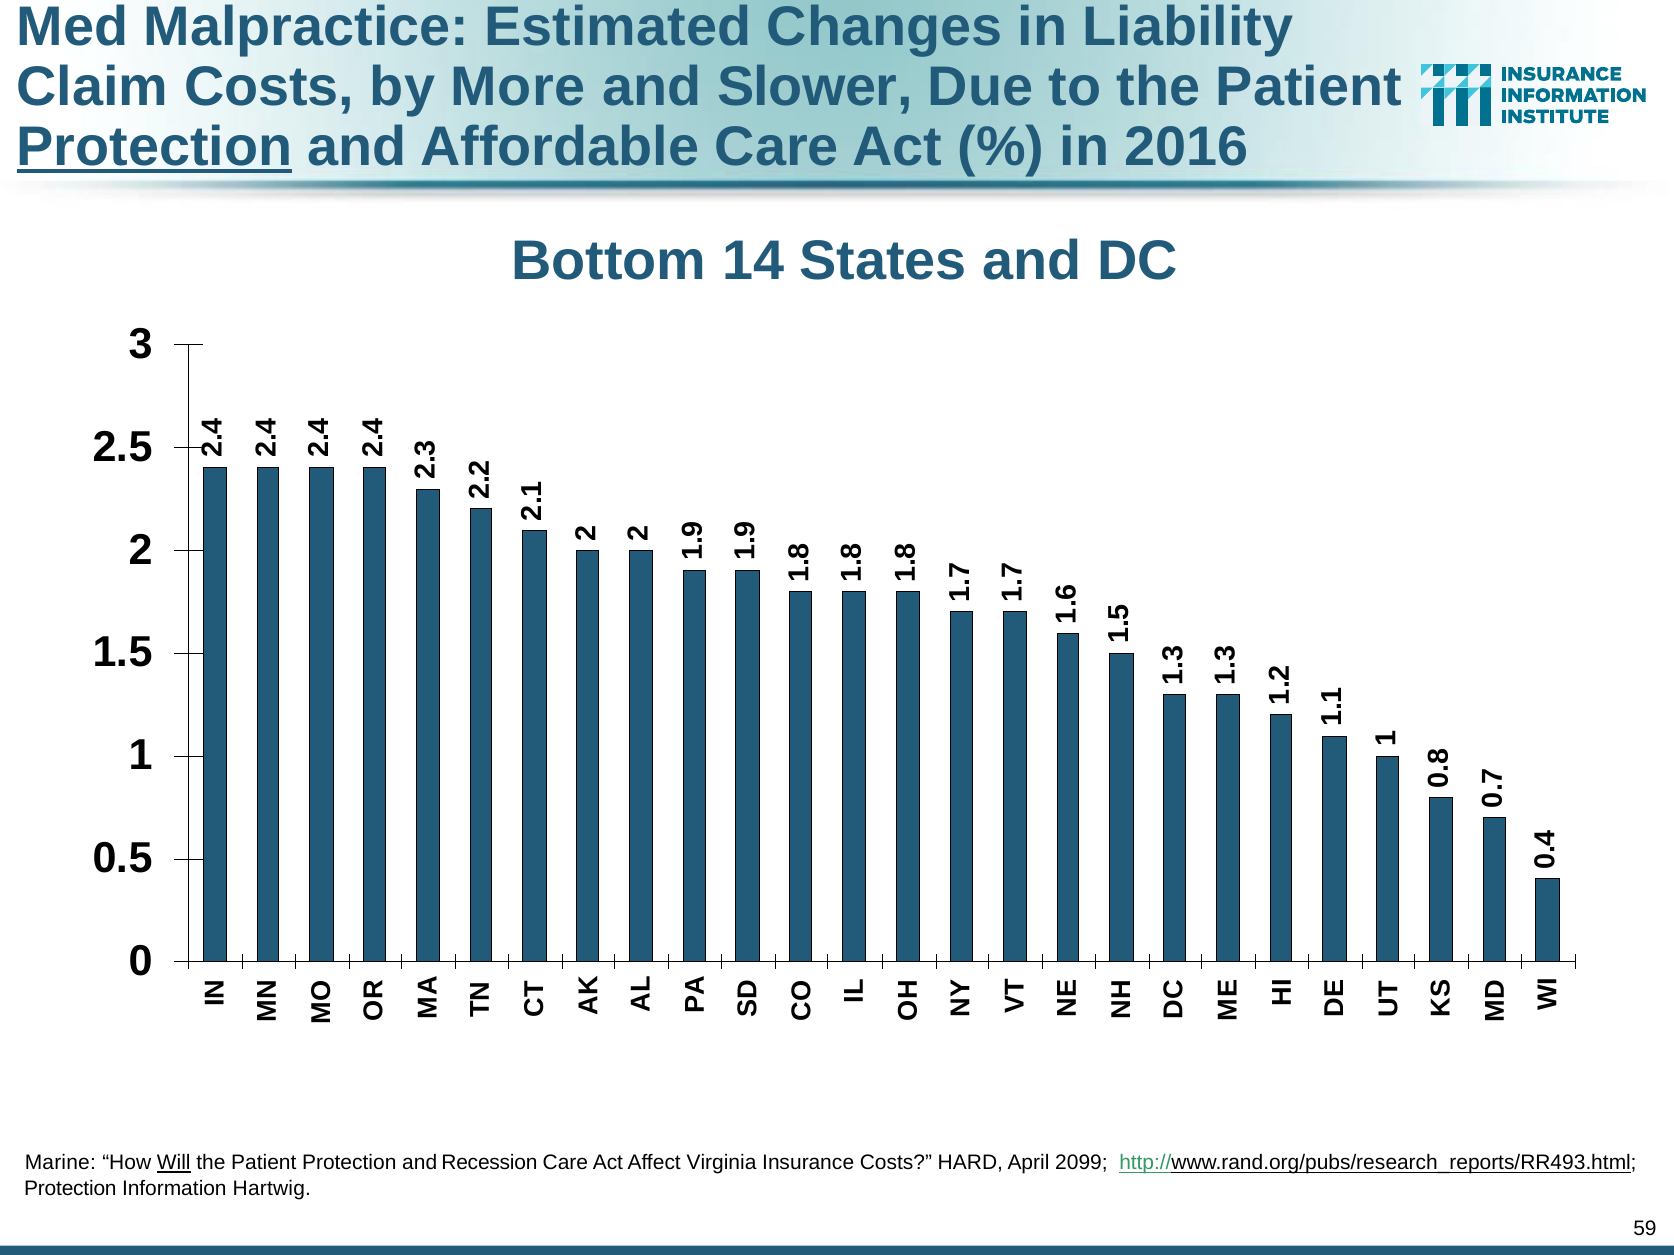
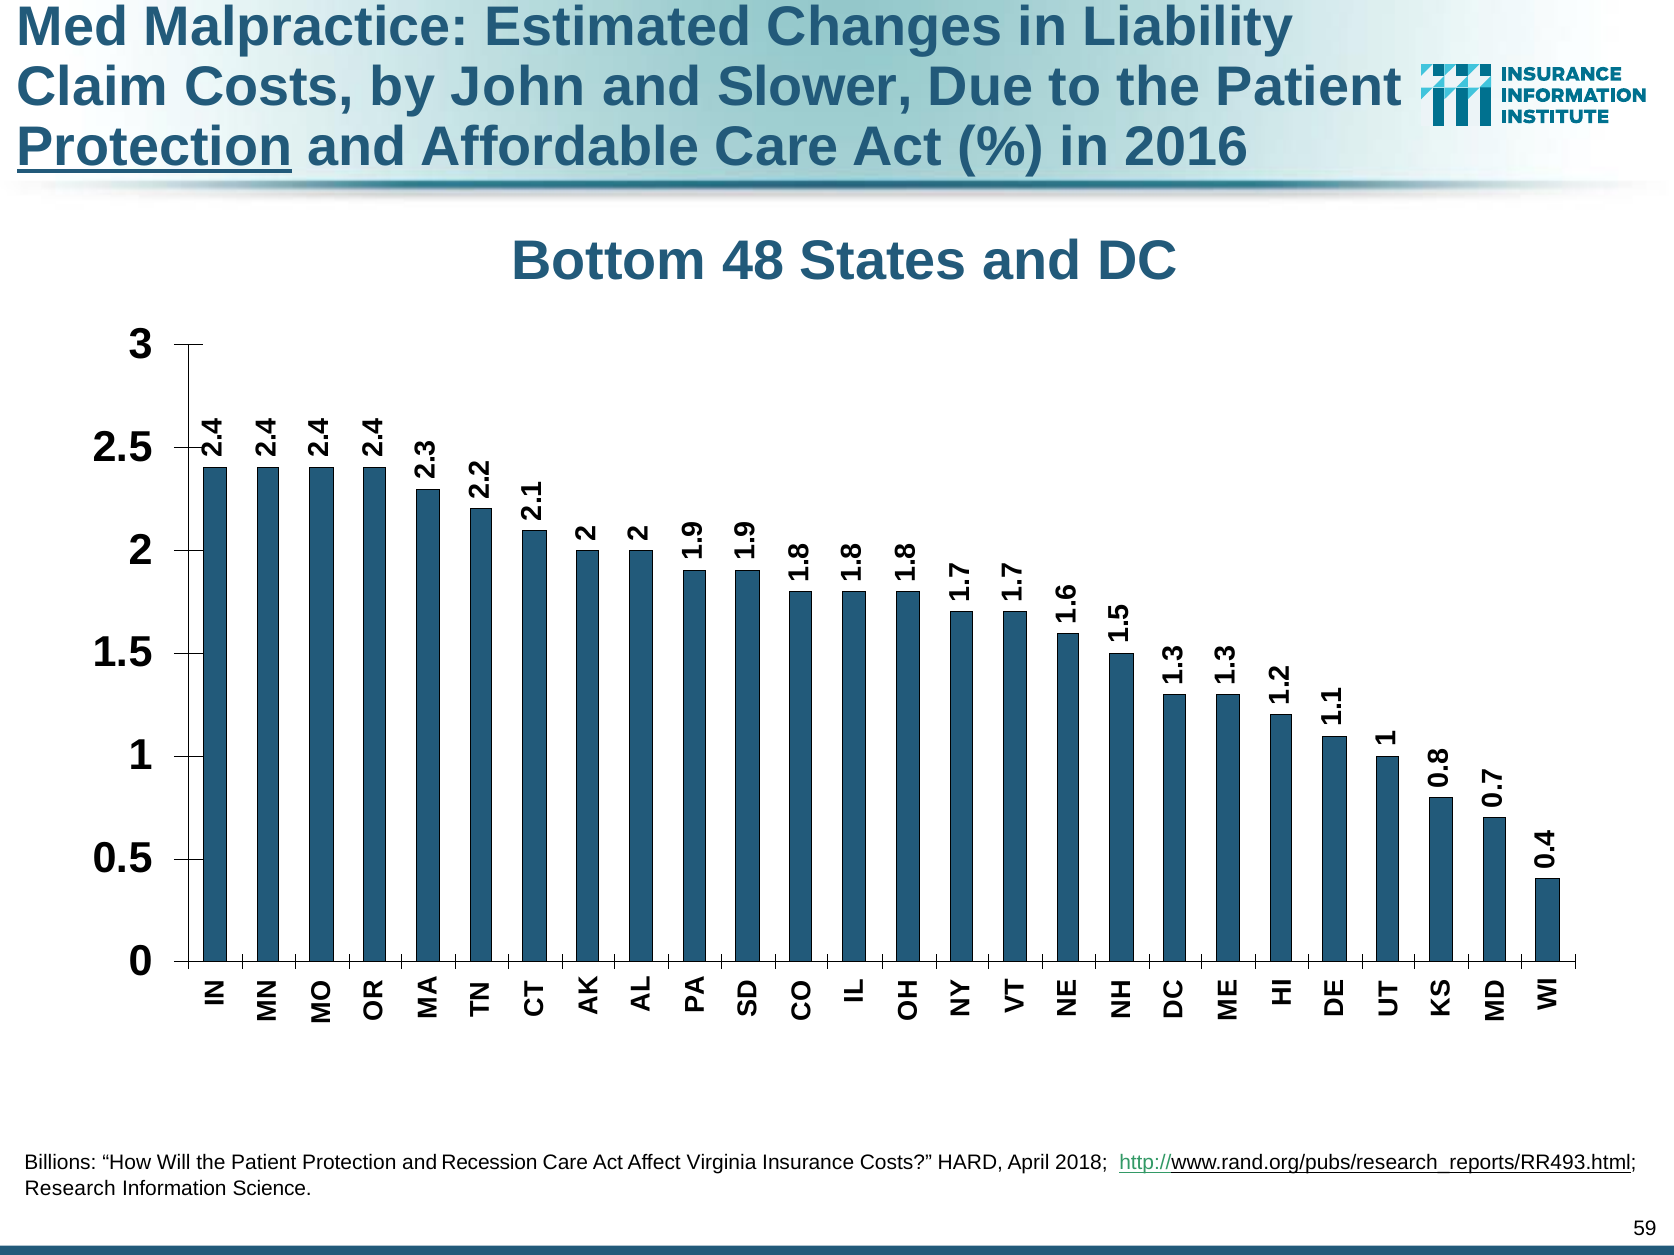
More: More -> John
14: 14 -> 48
Marine: Marine -> Billions
Will underline: present -> none
2099: 2099 -> 2018
Protection at (70, 1189): Protection -> Research
Hartwig: Hartwig -> Science
